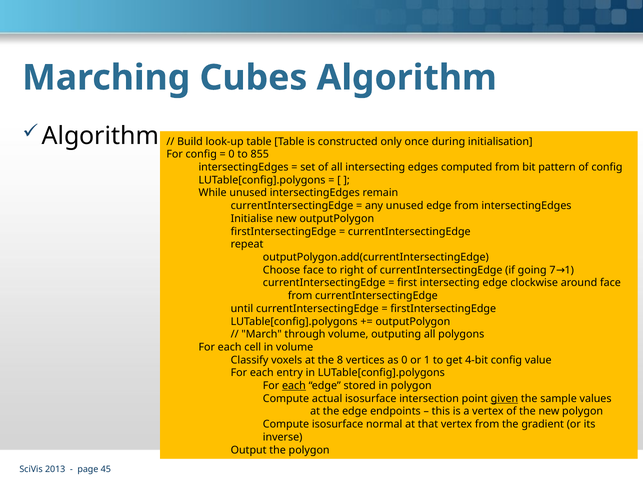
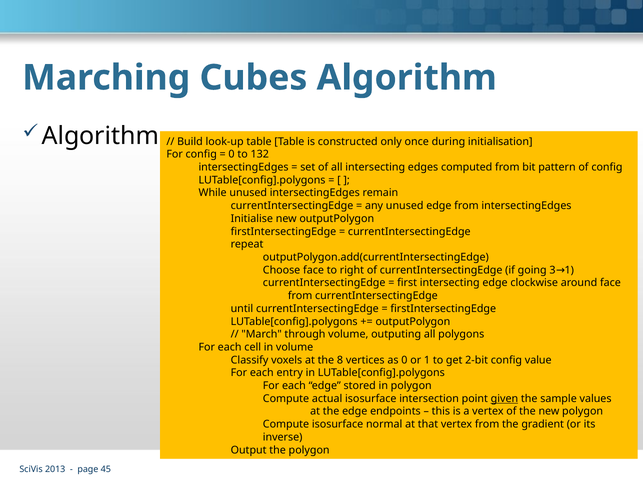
855: 855 -> 132
7: 7 -> 3
4-bit: 4-bit -> 2-bit
each at (294, 386) underline: present -> none
